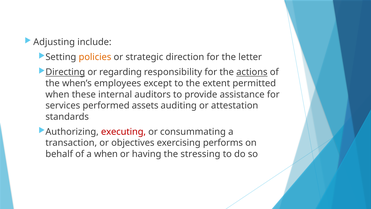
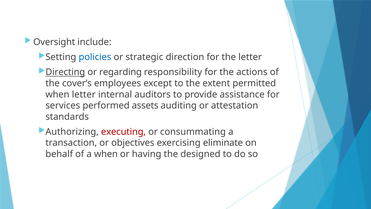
Adjusting: Adjusting -> Oversight
policies colour: orange -> blue
actions underline: present -> none
when’s: when’s -> cover’s
when these: these -> letter
performs: performs -> eliminate
stressing: stressing -> designed
